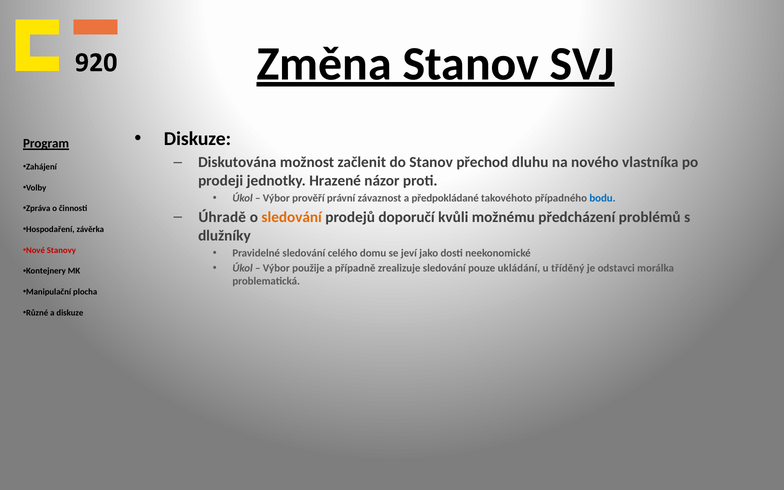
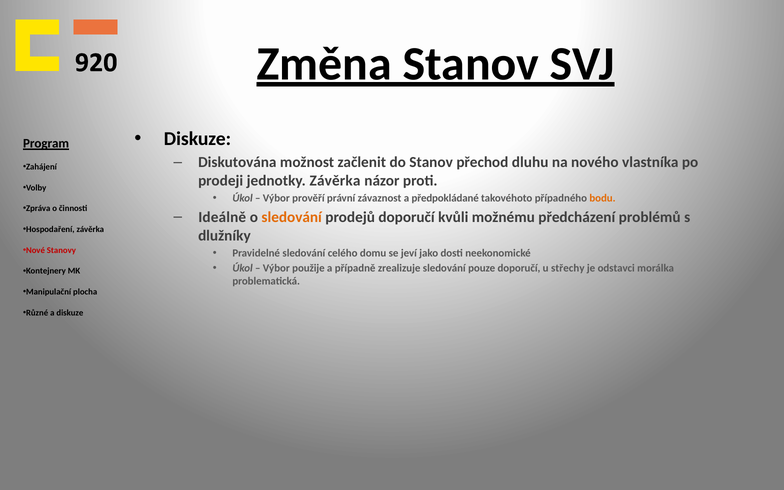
jednotky Hrazené: Hrazené -> Závěrka
bodu colour: blue -> orange
Úhradě: Úhradě -> Ideálně
pouze ukládání: ukládání -> doporučí
tříděný: tříděný -> střechy
